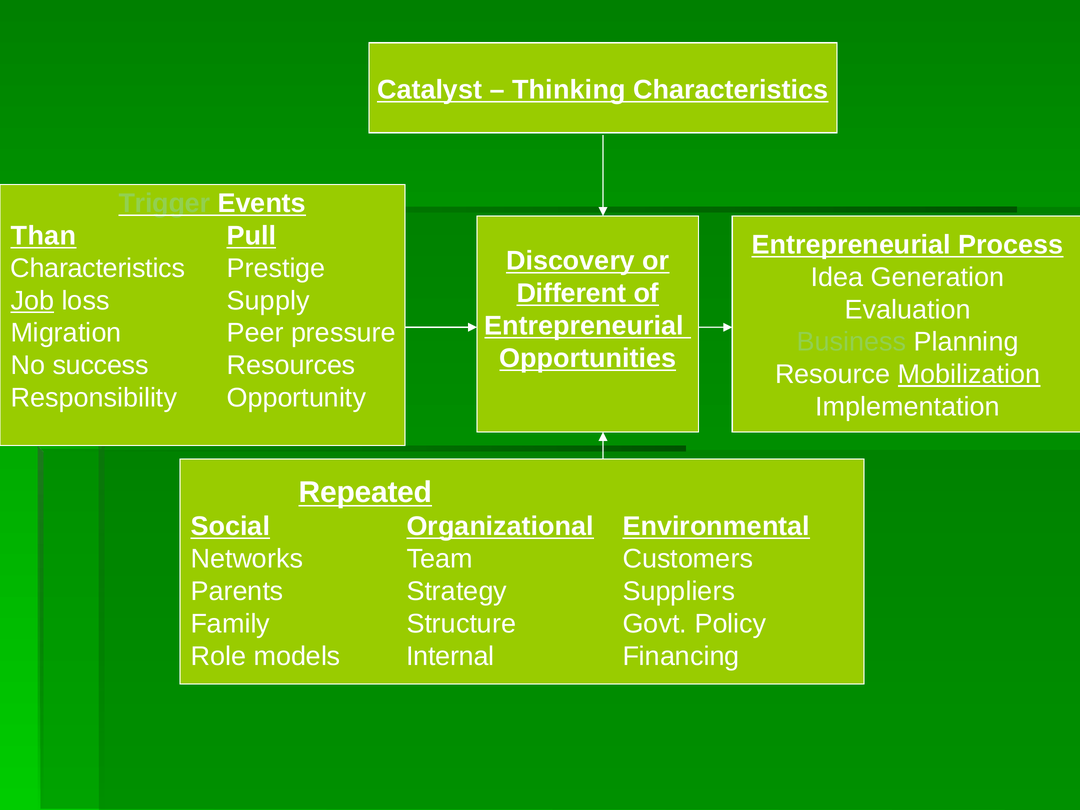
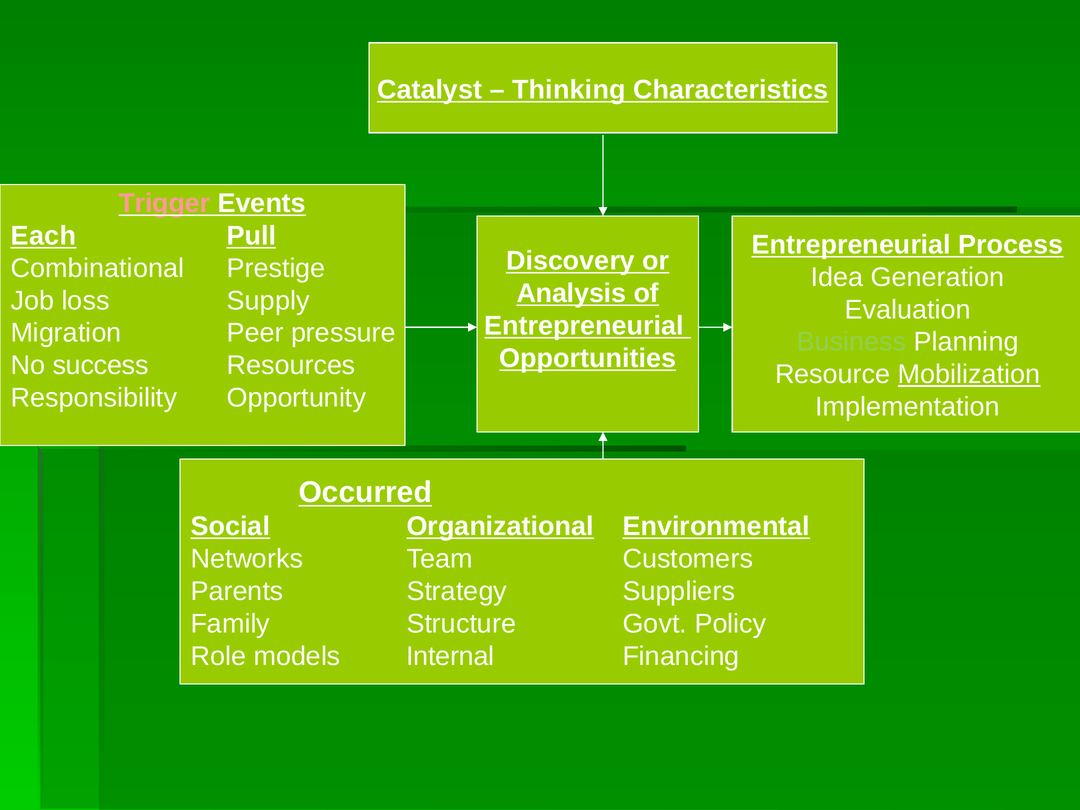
Trigger colour: light green -> pink
Than: Than -> Each
Characteristics at (98, 268): Characteristics -> Combinational
Different: Different -> Analysis
Job underline: present -> none
Repeated: Repeated -> Occurred
